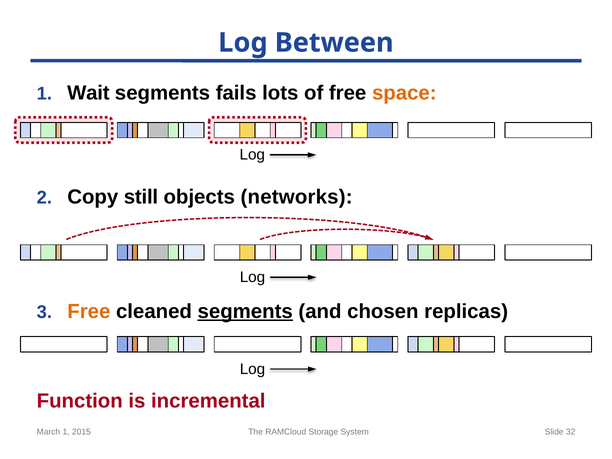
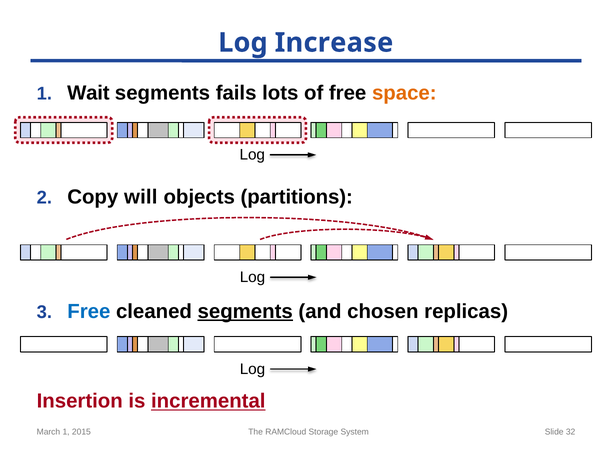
Between: Between -> Increase
still: still -> will
networks: networks -> partitions
Free at (89, 311) colour: orange -> blue
Function: Function -> Insertion
incremental underline: none -> present
